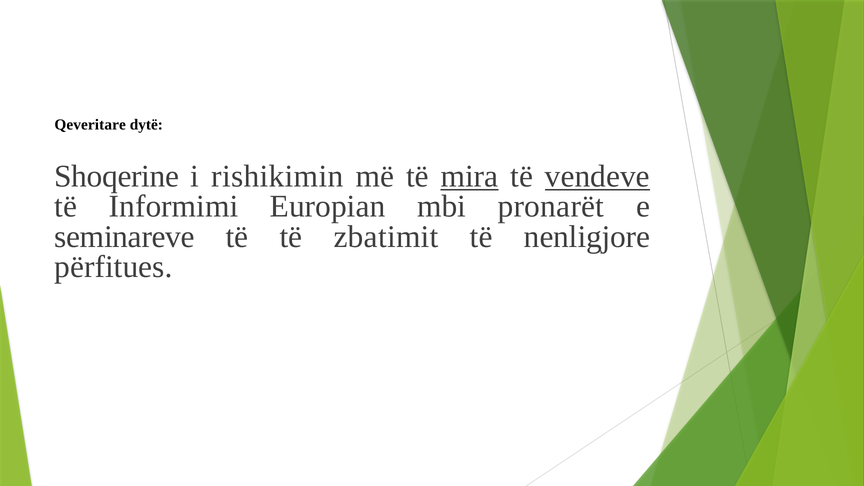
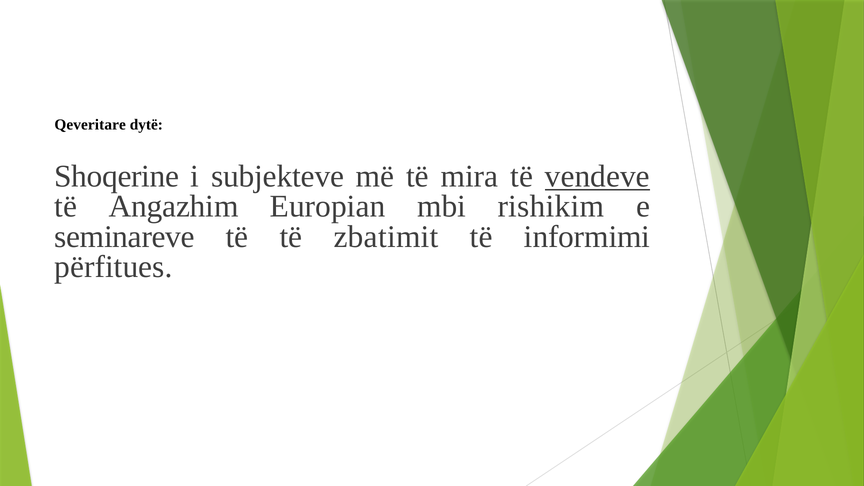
rishikimin: rishikimin -> subjekteve
mira underline: present -> none
Informimi: Informimi -> Angazhim
pronarët: pronarët -> rishikim
nenligjore: nenligjore -> informimi
